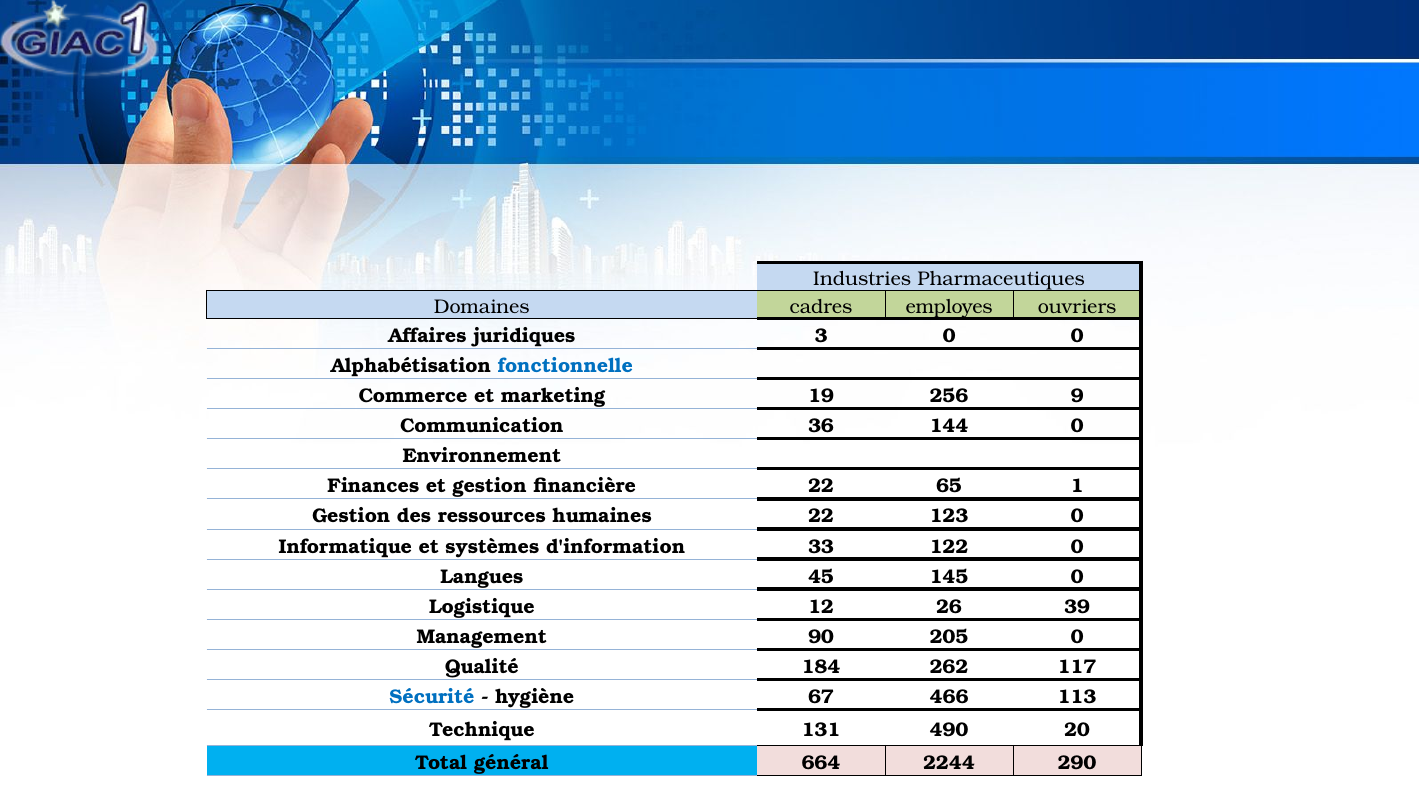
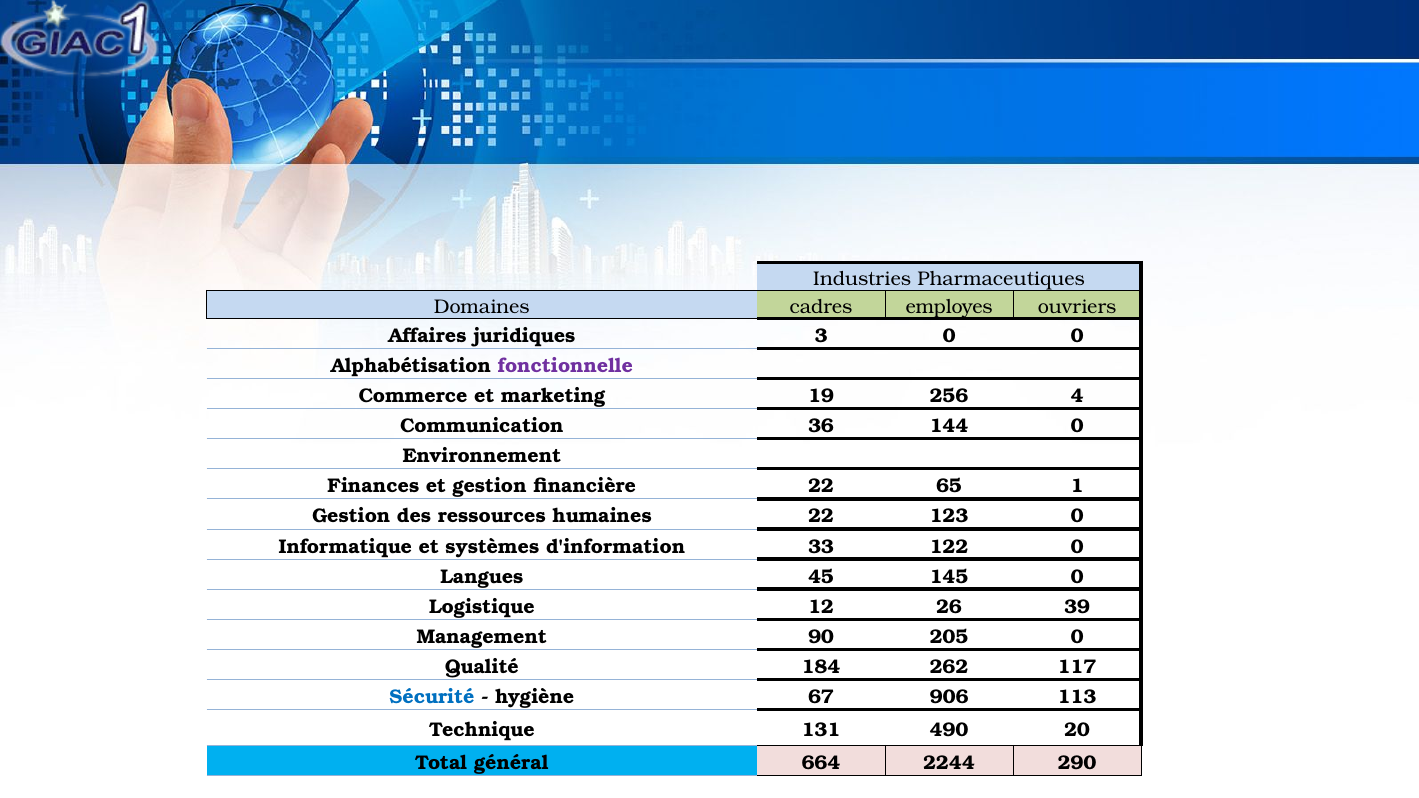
fonctionnelle colour: blue -> purple
9: 9 -> 4
466: 466 -> 906
